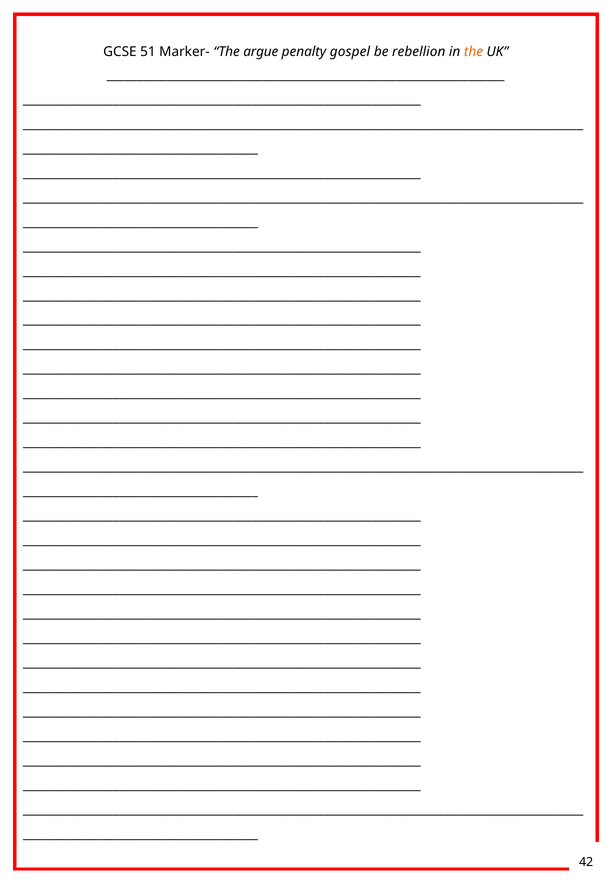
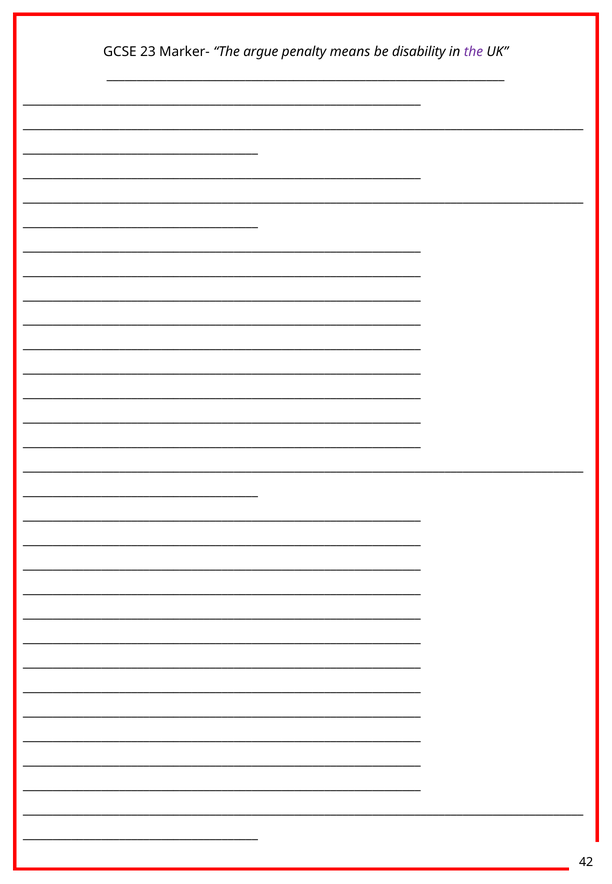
51: 51 -> 23
gospel: gospel -> means
rebellion: rebellion -> disability
the at (473, 52) colour: orange -> purple
